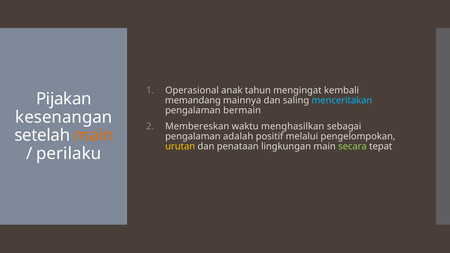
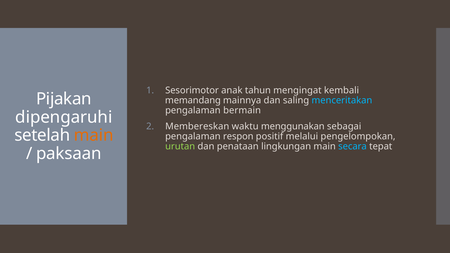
Operasional: Operasional -> Sesorimotor
kesenangan: kesenangan -> dipengaruhi
menghasilkan: menghasilkan -> menggunakan
adalah: adalah -> respon
urutan colour: yellow -> light green
secara colour: light green -> light blue
perilaku: perilaku -> paksaan
